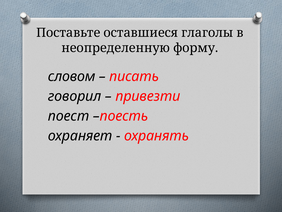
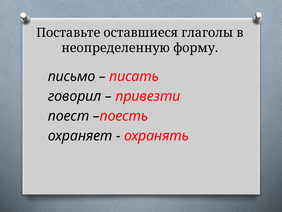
словом: словом -> письмо
